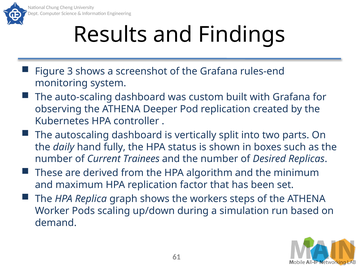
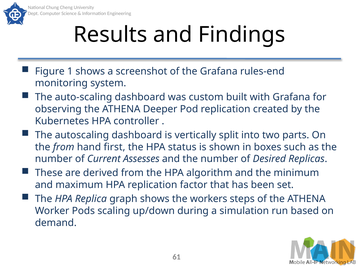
3: 3 -> 1
the daily: daily -> from
fully: fully -> first
Trainees: Trainees -> Assesses
